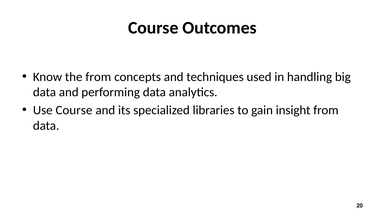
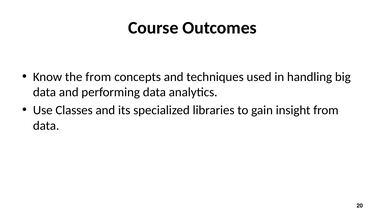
Use Course: Course -> Classes
